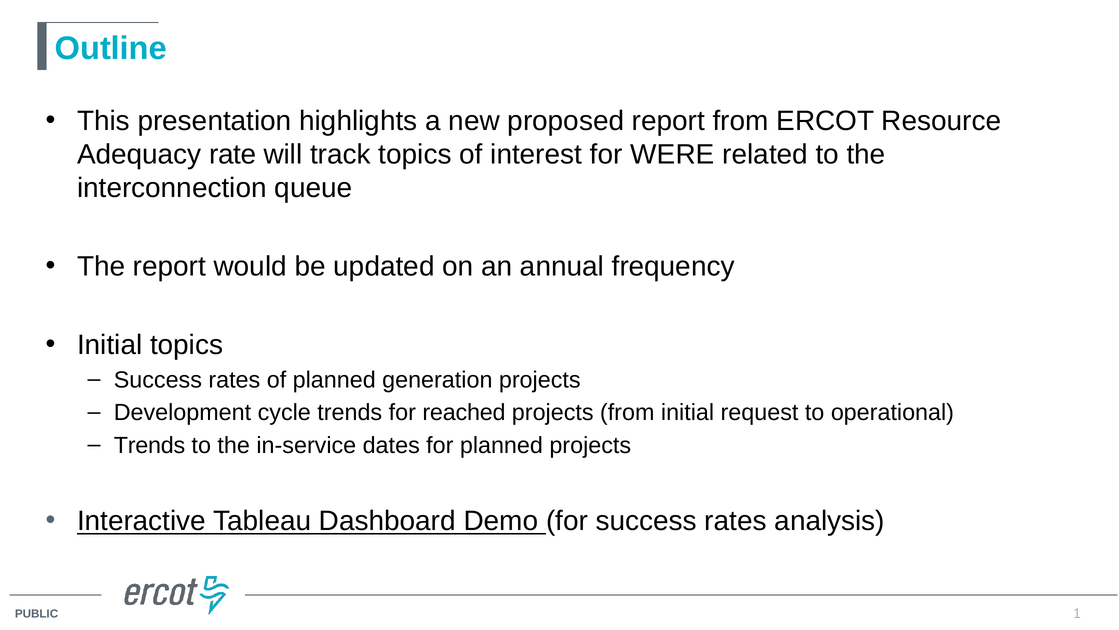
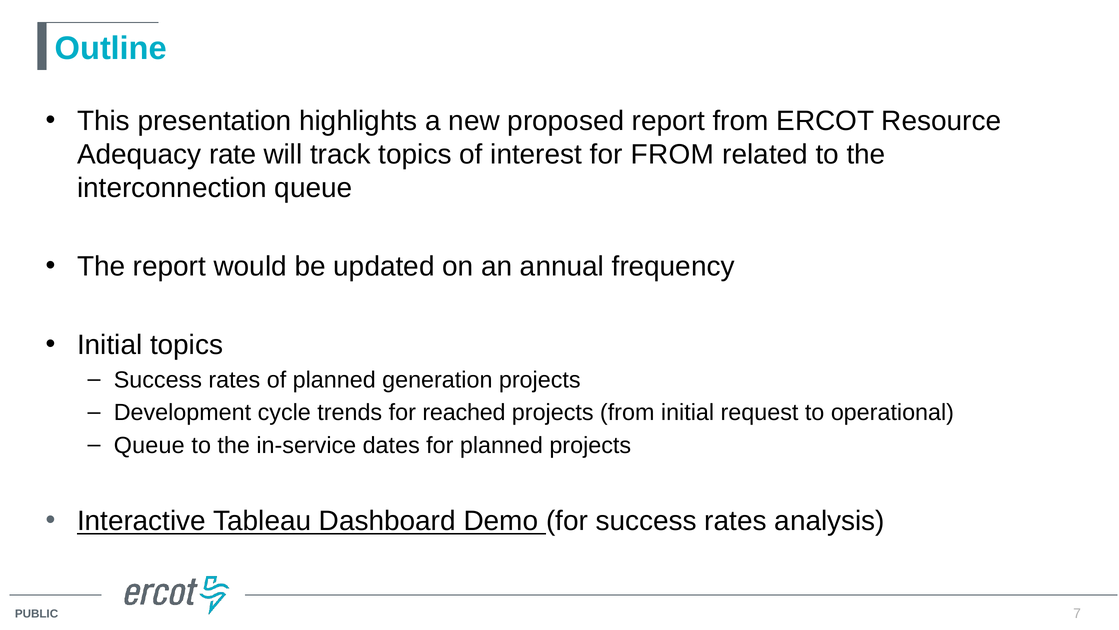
for WERE: WERE -> FROM
Trends at (149, 445): Trends -> Queue
1: 1 -> 7
